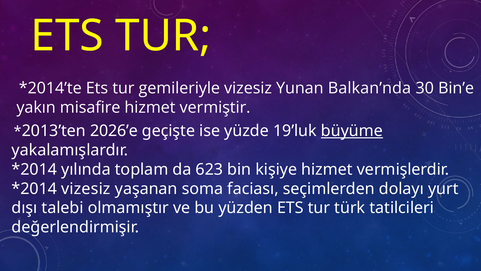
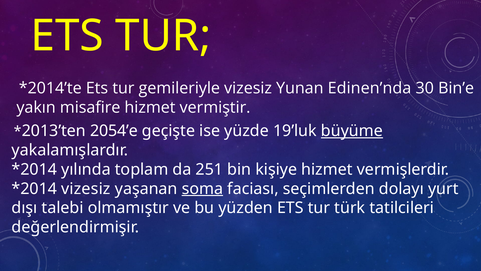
Balkan’nda: Balkan’nda -> Edinen’nda
2026’e: 2026’e -> 2054’e
623: 623 -> 251
soma underline: none -> present
